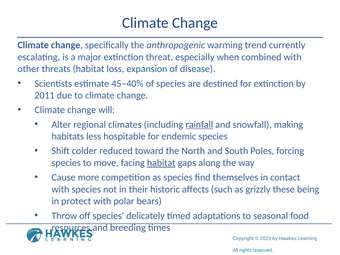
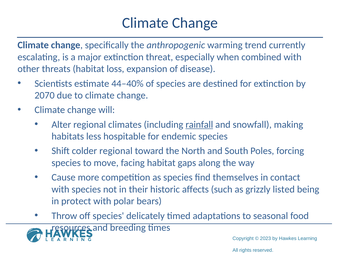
45–40%: 45–40% -> 44–40%
2011: 2011 -> 2070
colder reduced: reduced -> regional
habitat at (161, 163) underline: present -> none
these: these -> listed
